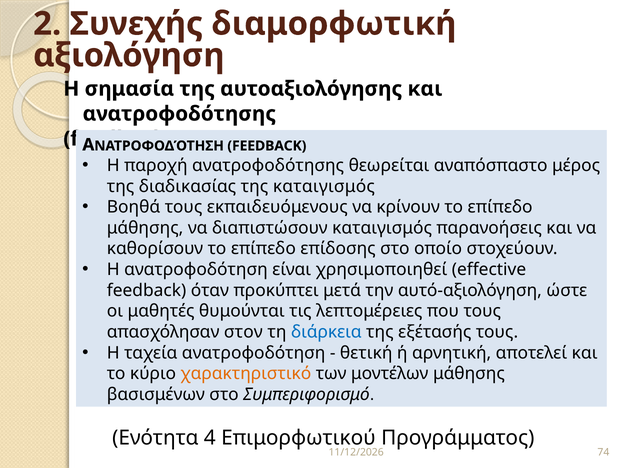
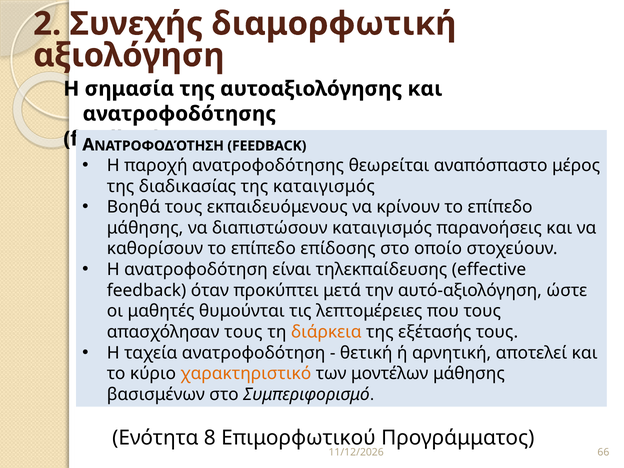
χρησιμοποιηθεί: χρησιμοποιηθεί -> τηλεκπαίδευσης
απασχόλησαν στον: στον -> τους
διάρκεια colour: blue -> orange
4: 4 -> 8
74: 74 -> 66
